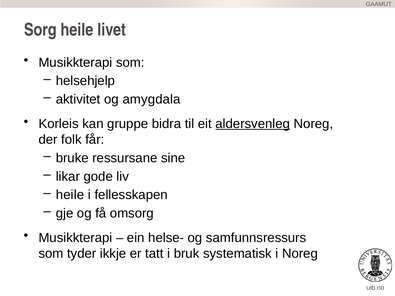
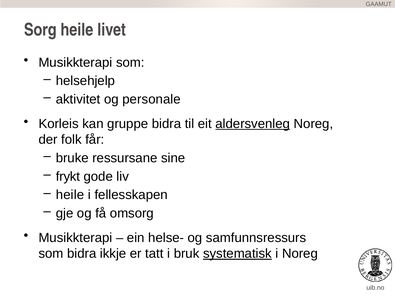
amygdala: amygdala -> personale
likar: likar -> frykt
som tyder: tyder -> bidra
systematisk underline: none -> present
